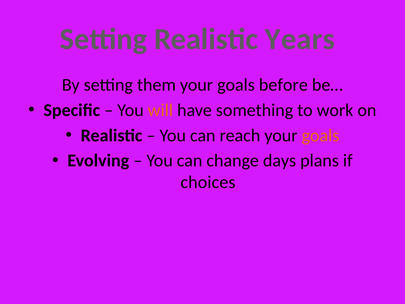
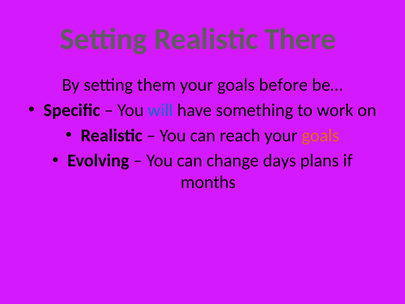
Years: Years -> There
will colour: orange -> blue
choices: choices -> months
